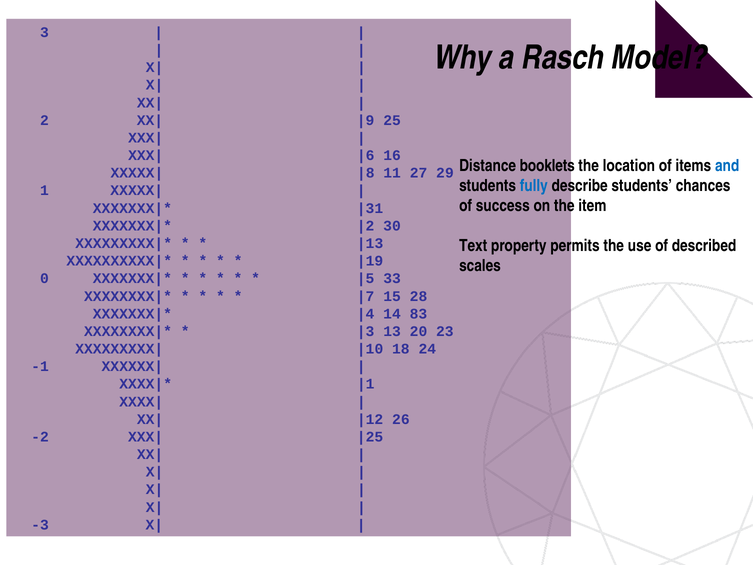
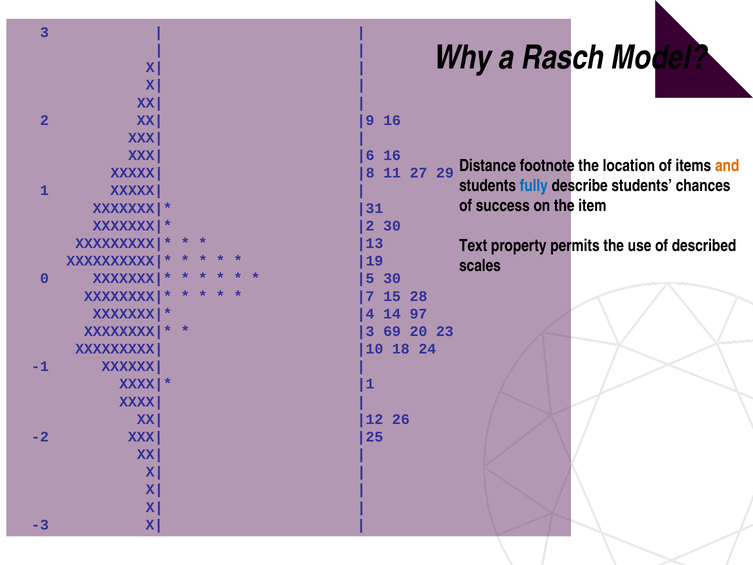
25 at (392, 120): 25 -> 16
booklets: booklets -> footnote
and colour: blue -> orange
33 at (392, 278): 33 -> 30
83: 83 -> 97
13: 13 -> 69
